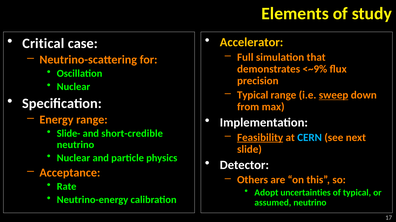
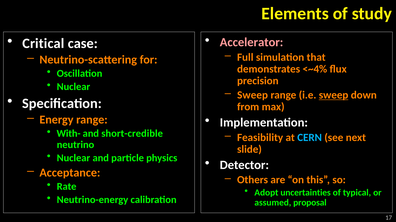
Accelerator colour: yellow -> pink
<~9%: <~9% -> <~4%
Typical at (253, 95): Typical -> Sweep
Slide-: Slide- -> With-
Feasibility underline: present -> none
assumed neutrino: neutrino -> proposal
